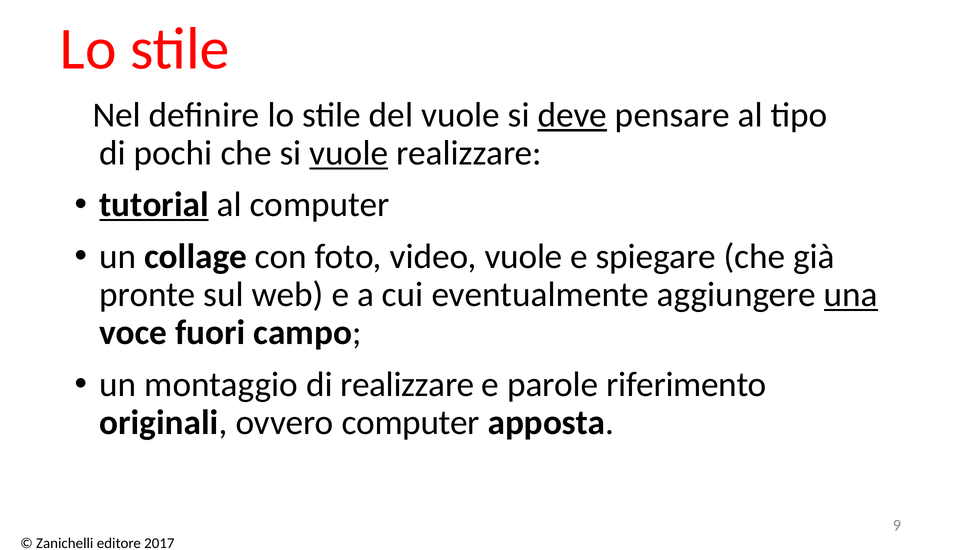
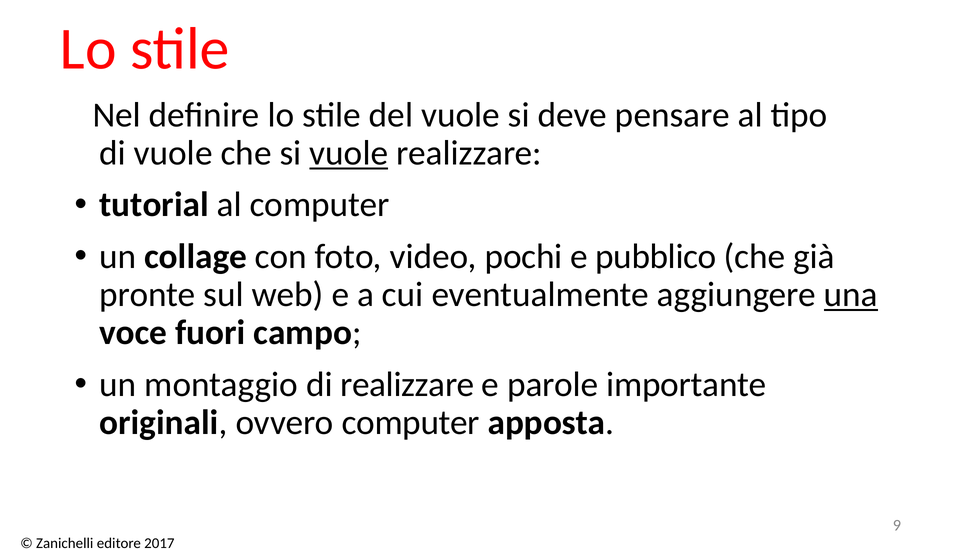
deve underline: present -> none
di pochi: pochi -> vuole
tutorial underline: present -> none
video vuole: vuole -> pochi
spiegare: spiegare -> pubblico
riferimento: riferimento -> importante
